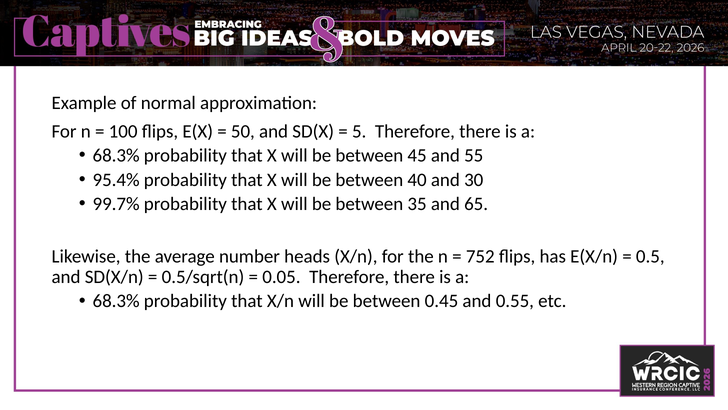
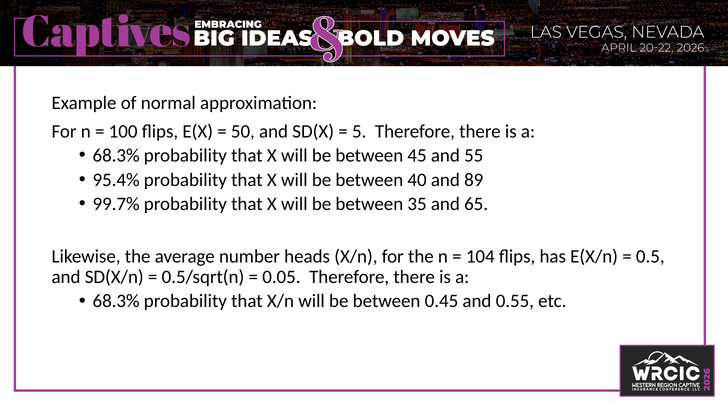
30: 30 -> 89
752: 752 -> 104
